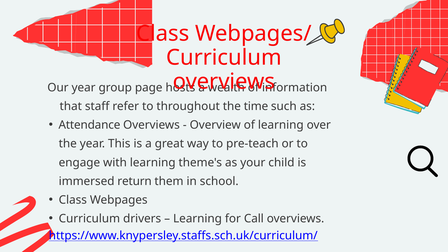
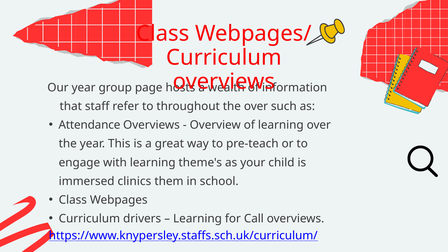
the time: time -> over
return: return -> clinics
